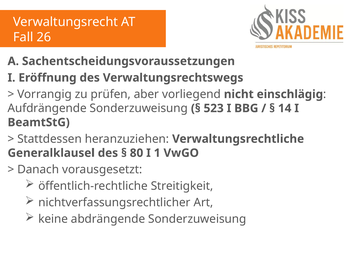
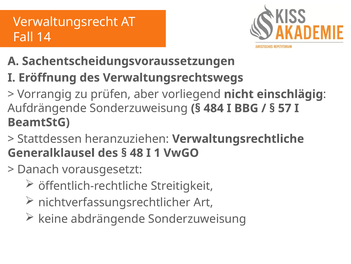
26: 26 -> 14
523: 523 -> 484
14: 14 -> 57
80: 80 -> 48
